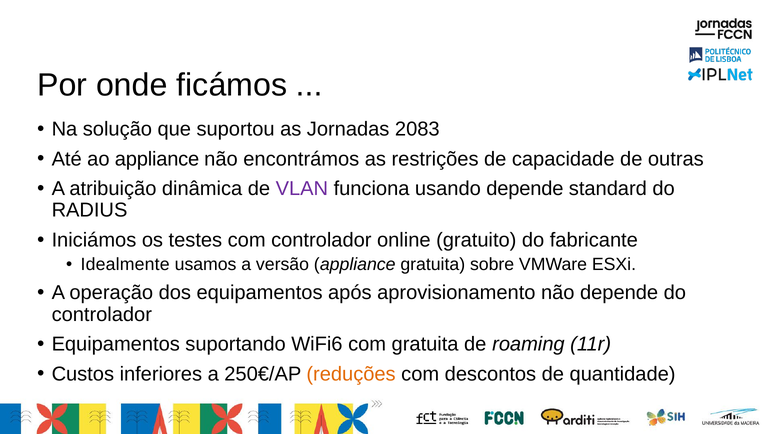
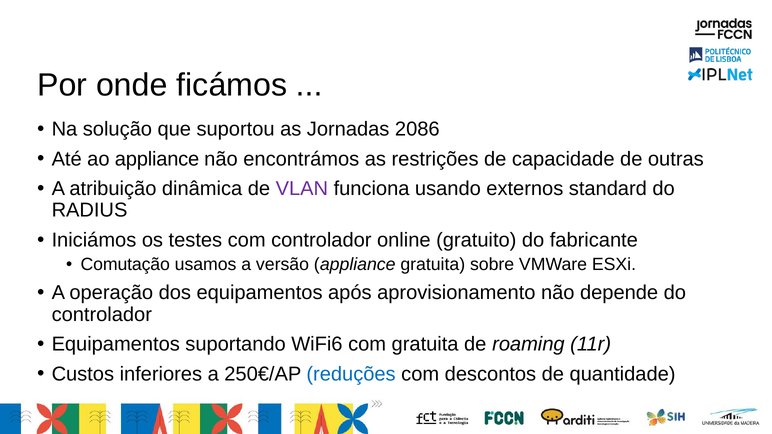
2083: 2083 -> 2086
usando depende: depende -> externos
Idealmente: Idealmente -> Comutação
reduções colour: orange -> blue
